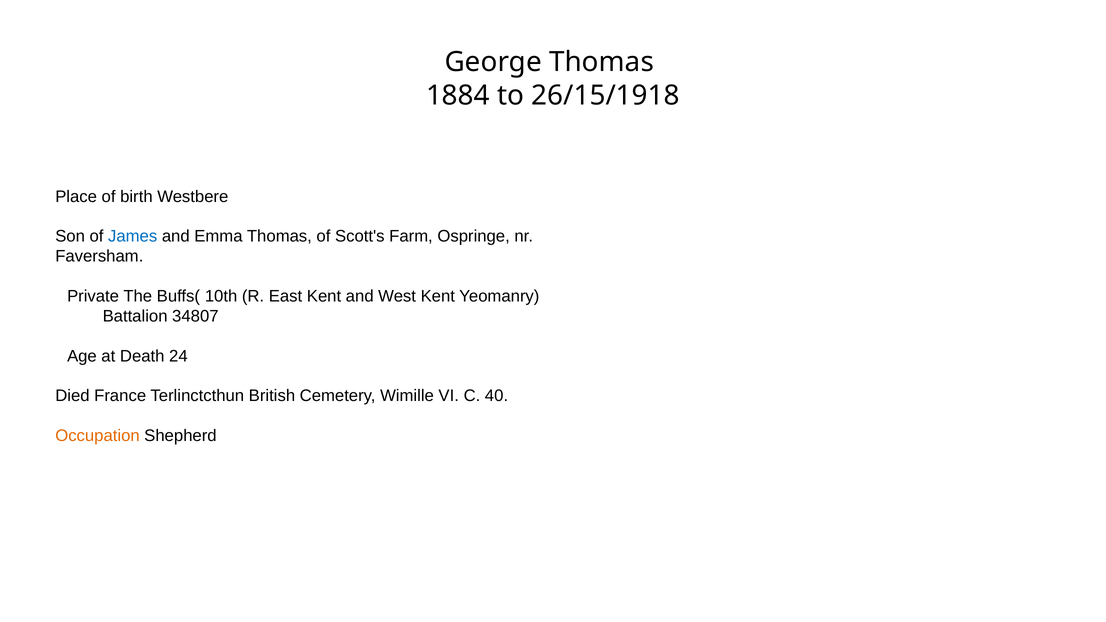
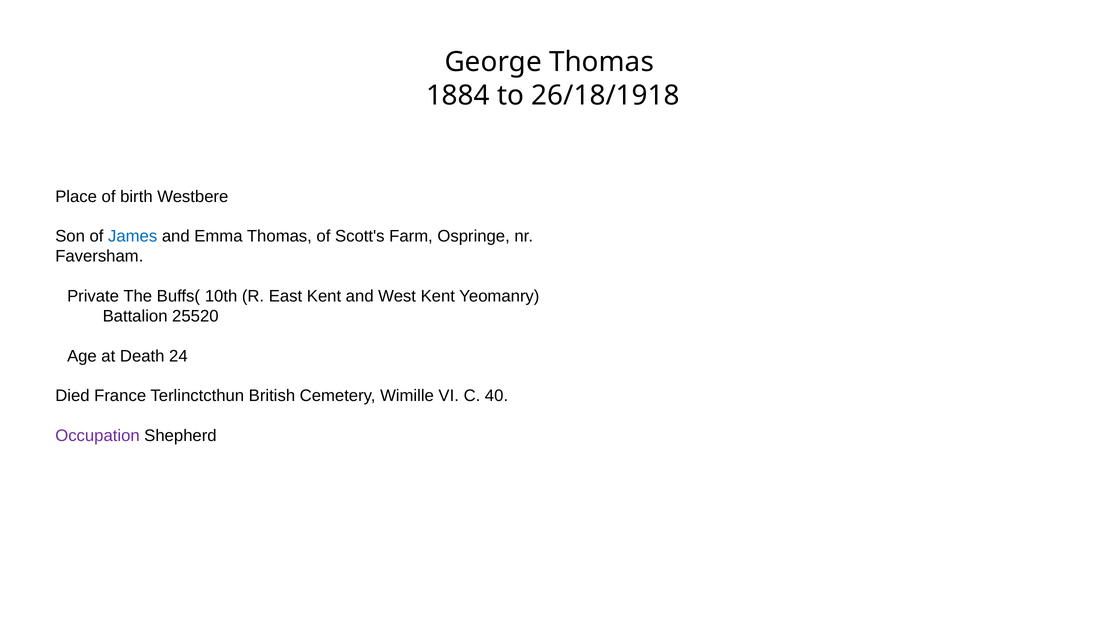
26/15/1918: 26/15/1918 -> 26/18/1918
34807: 34807 -> 25520
Occupation colour: orange -> purple
